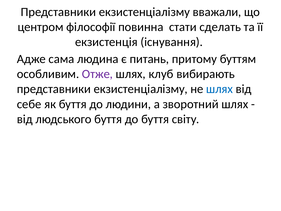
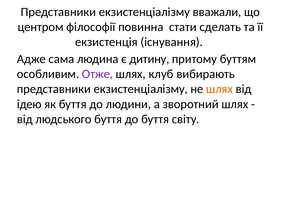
питань: питань -> дитину
шлях at (220, 89) colour: blue -> orange
себе: себе -> ідею
